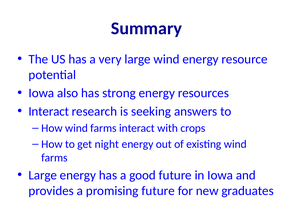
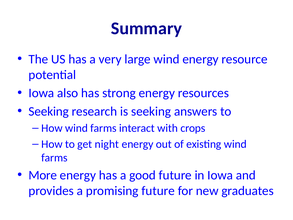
Interact at (49, 111): Interact -> Seeking
Large at (43, 175): Large -> More
